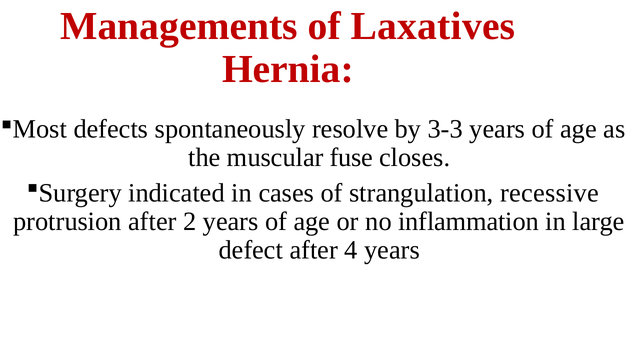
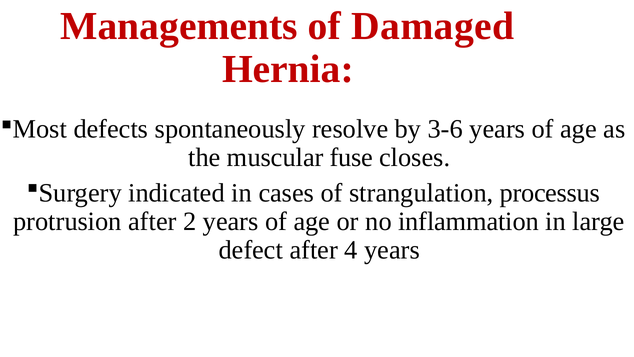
Laxatives: Laxatives -> Damaged
3-3: 3-3 -> 3-6
recessive: recessive -> processus
